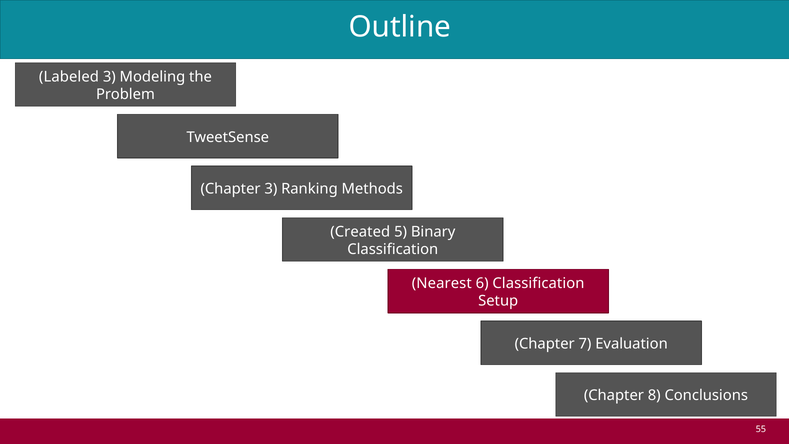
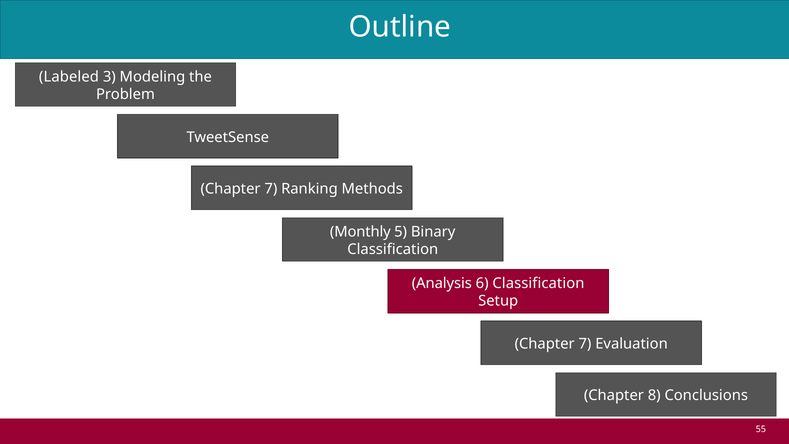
3 at (271, 189): 3 -> 7
Created: Created -> Monthly
Nearest: Nearest -> Analysis
